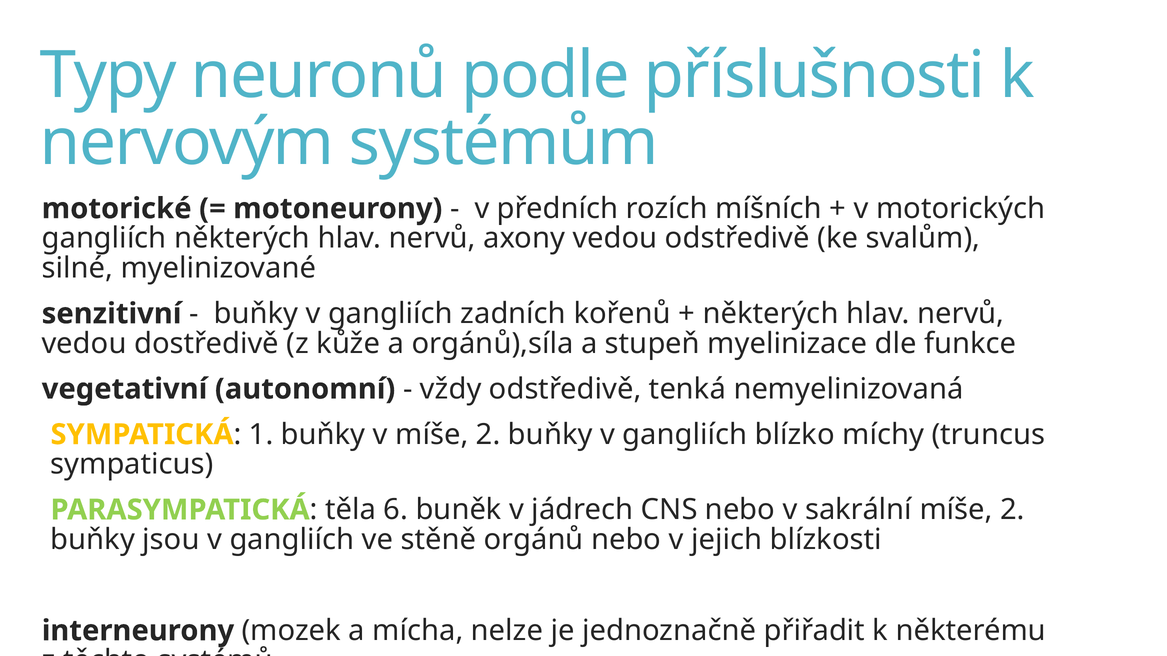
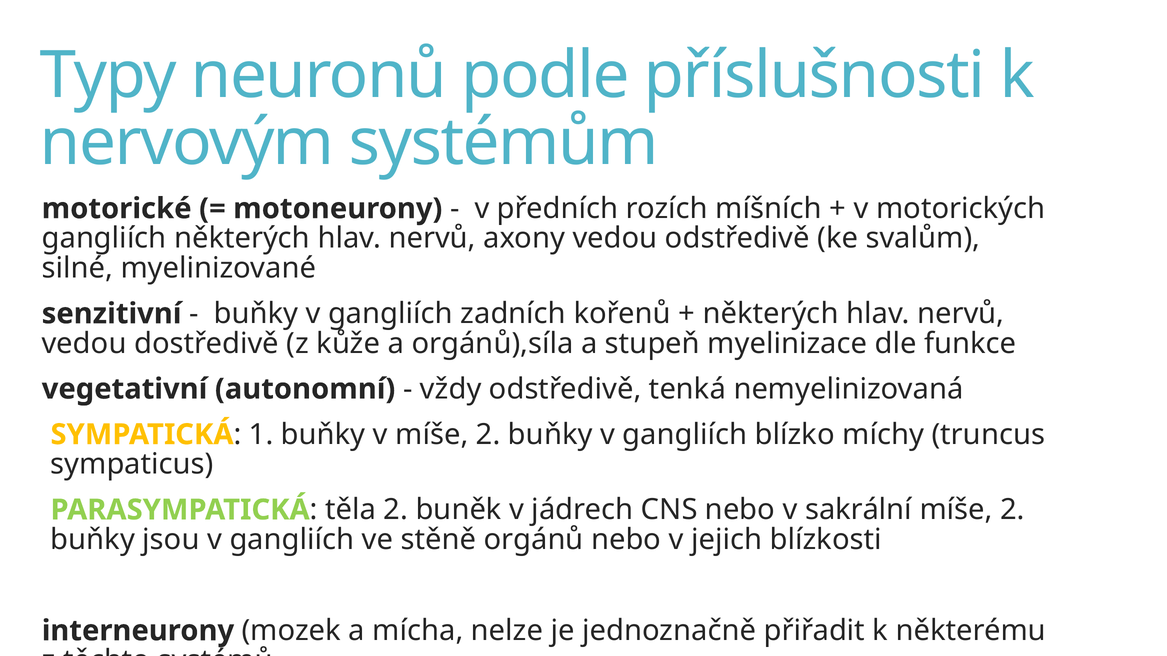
těla 6: 6 -> 2
